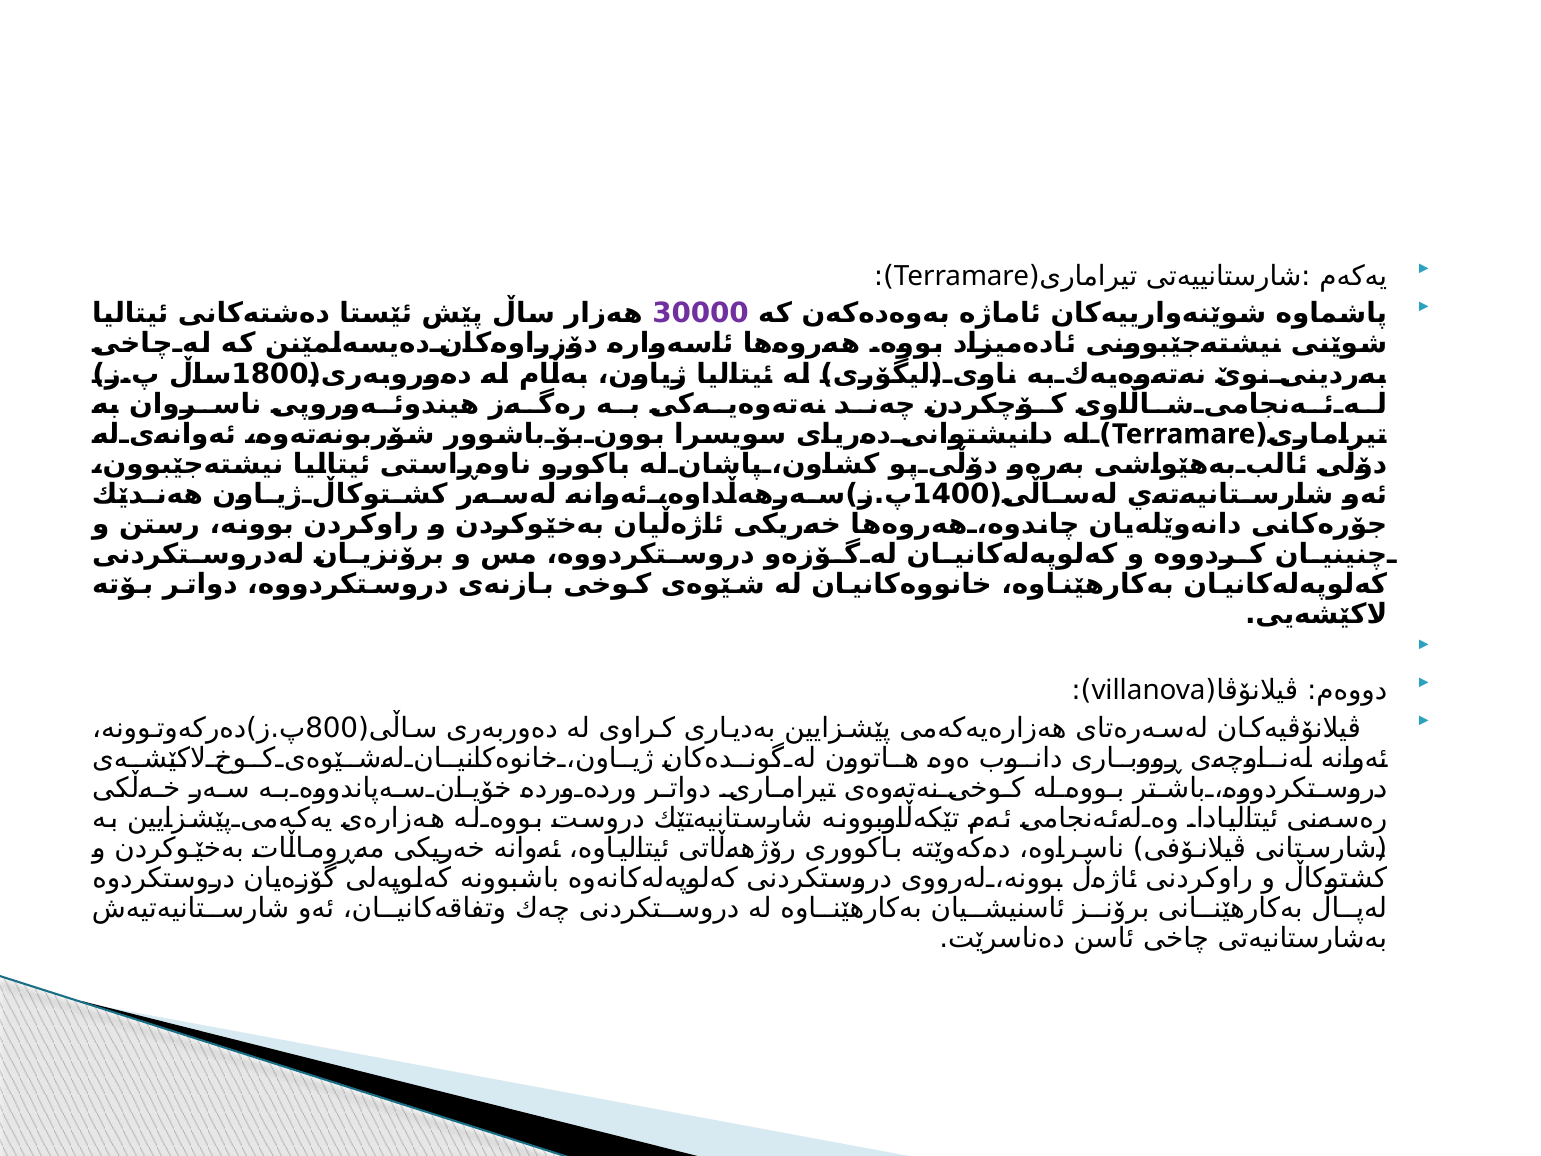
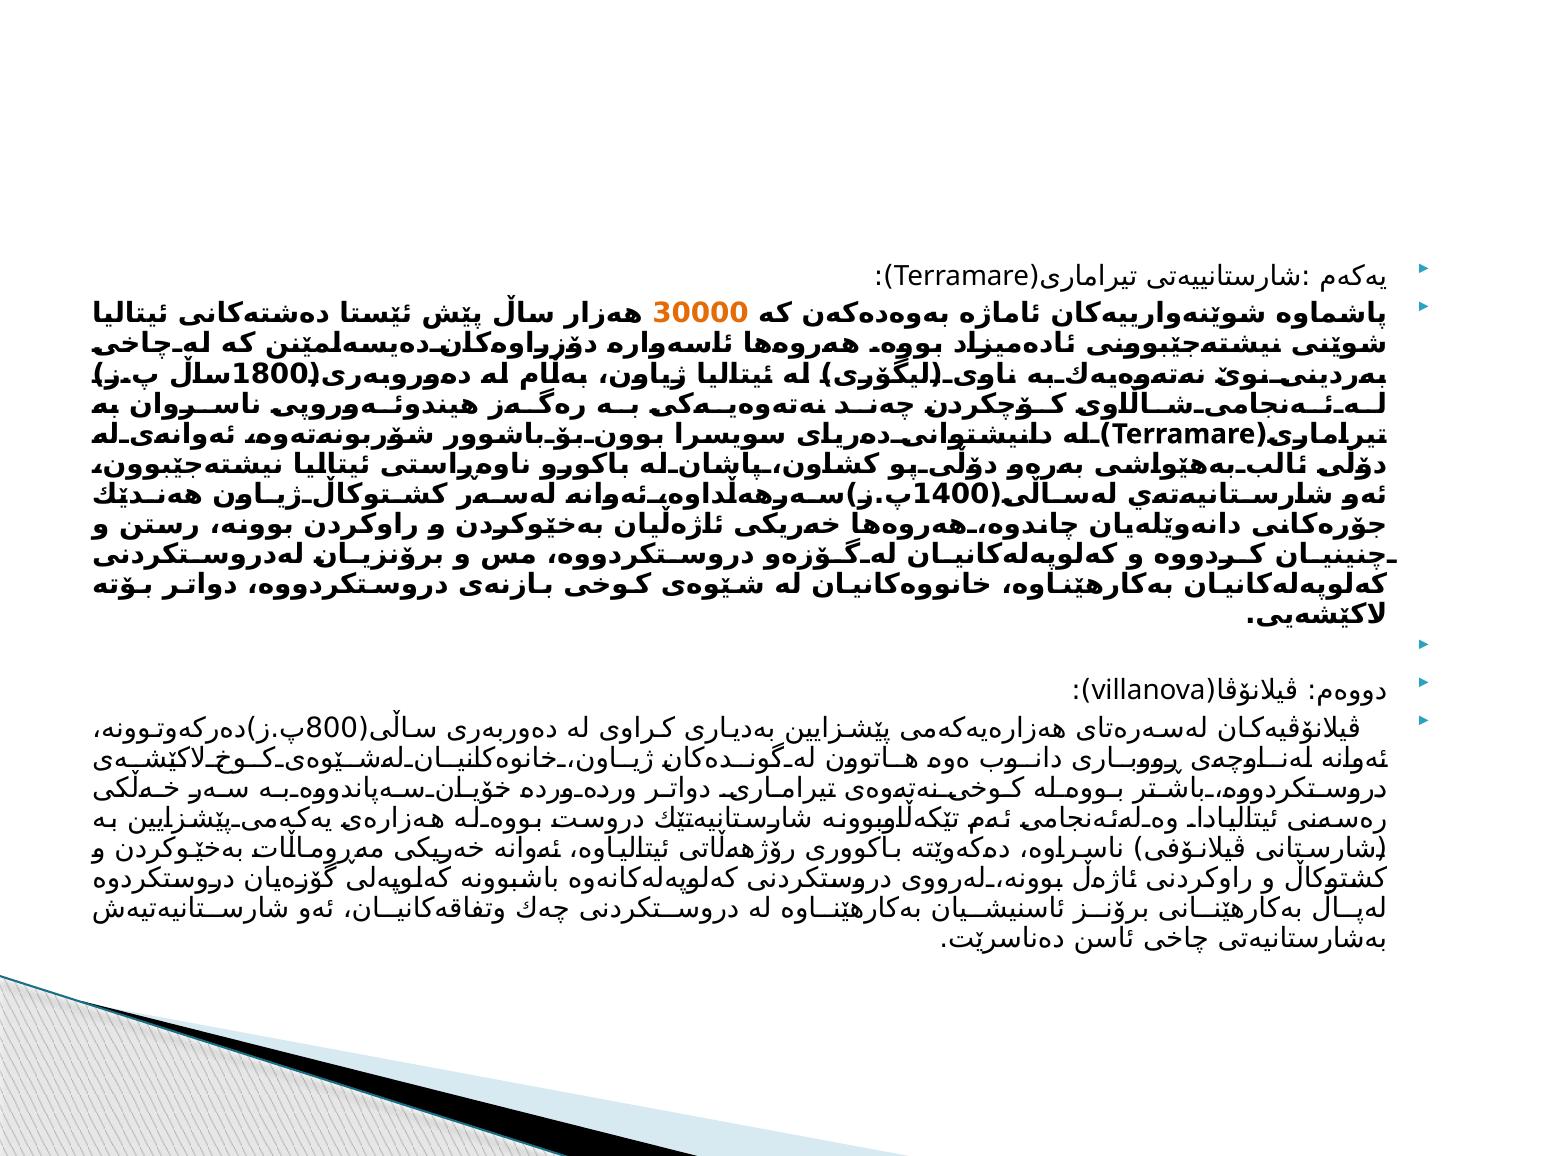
30000 colour: purple -> orange
